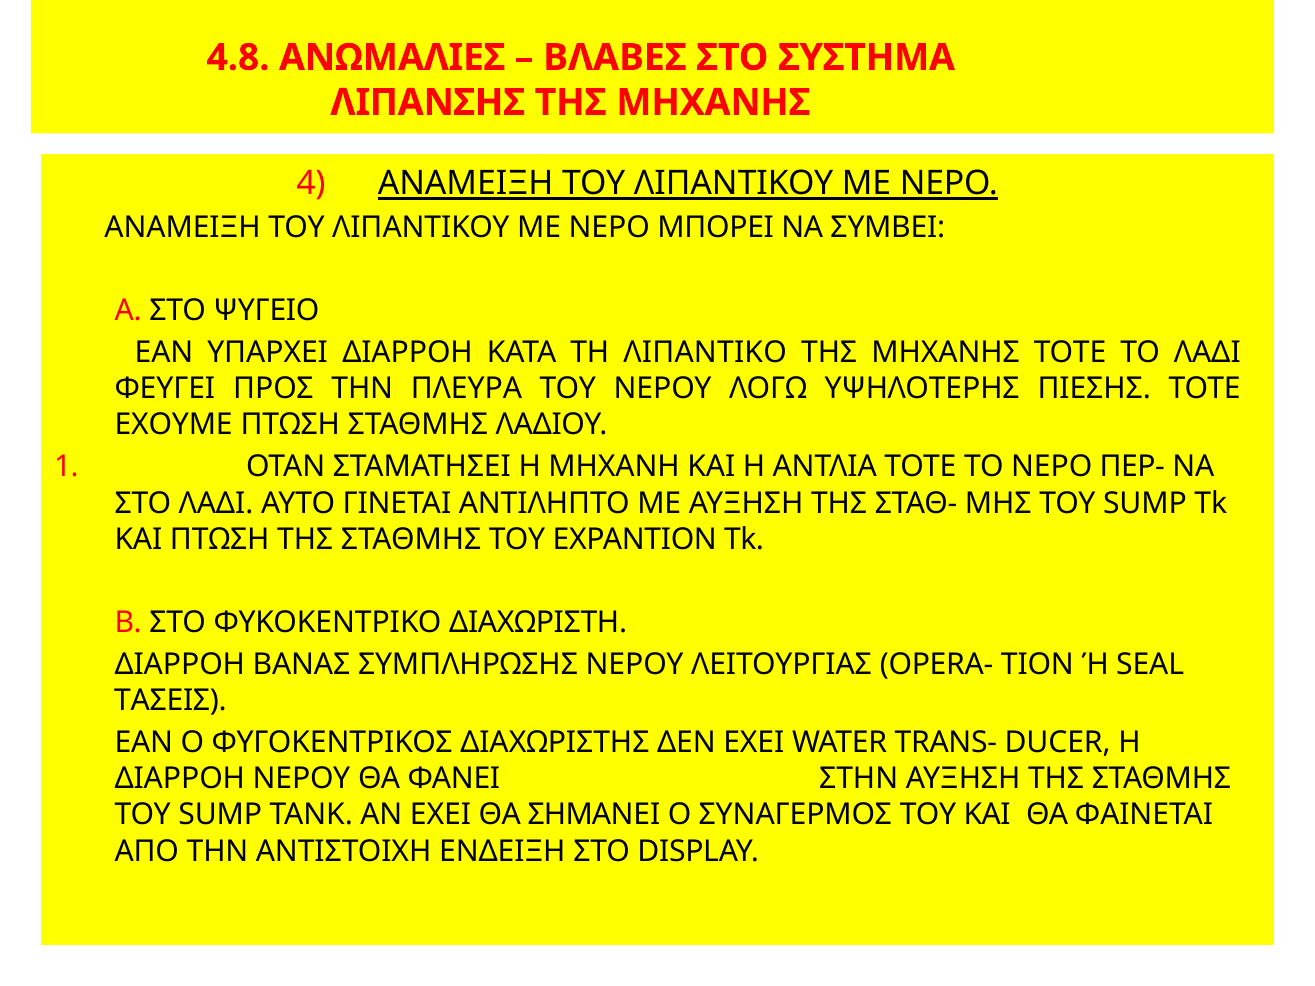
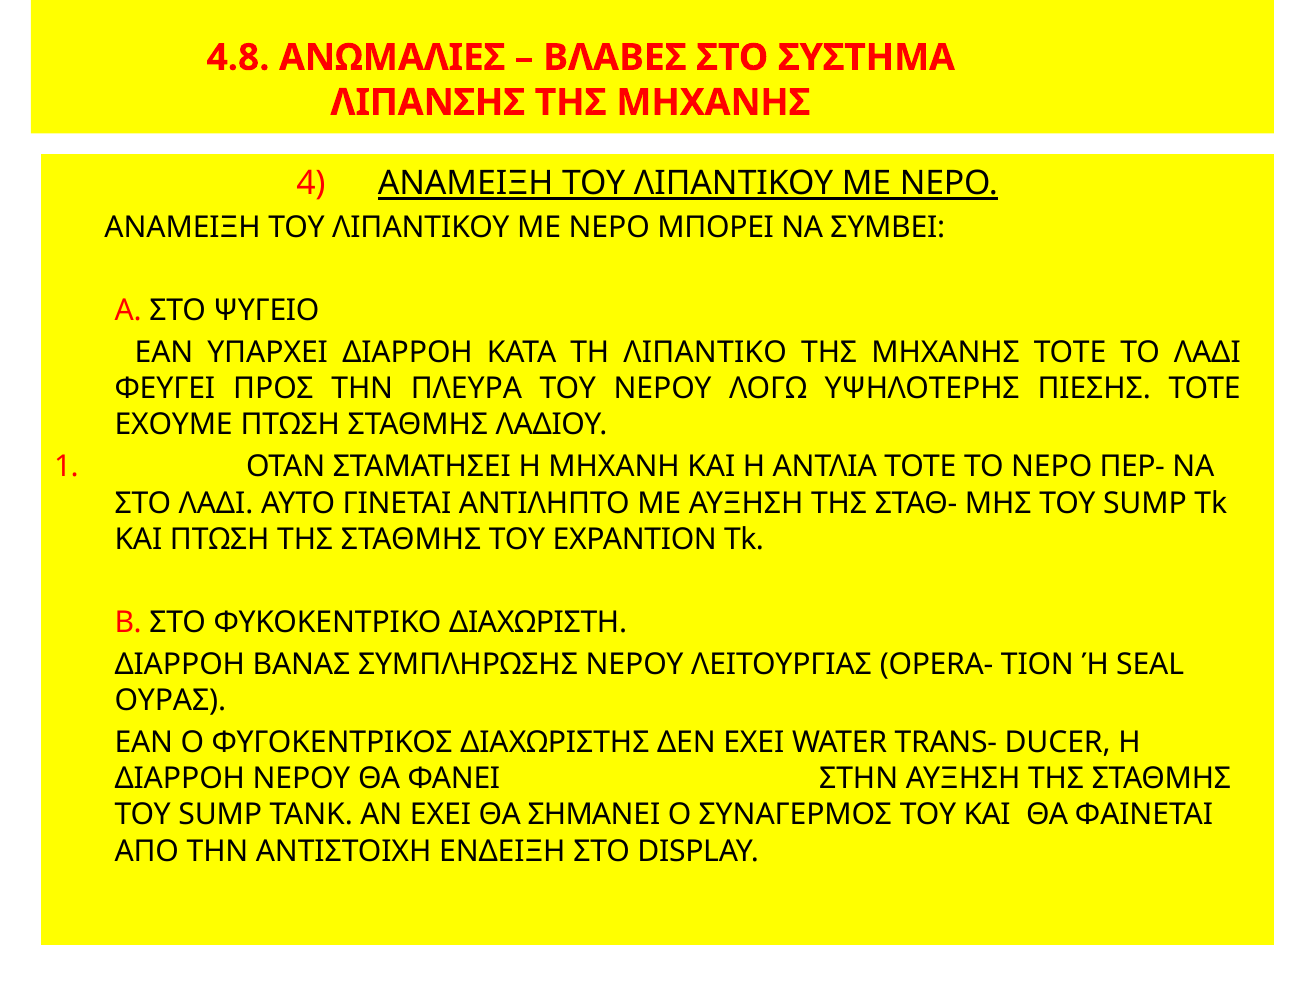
ΤΑΣΕΙΣ: ΤΑΣΕΙΣ -> ΟΥΡΑΣ
